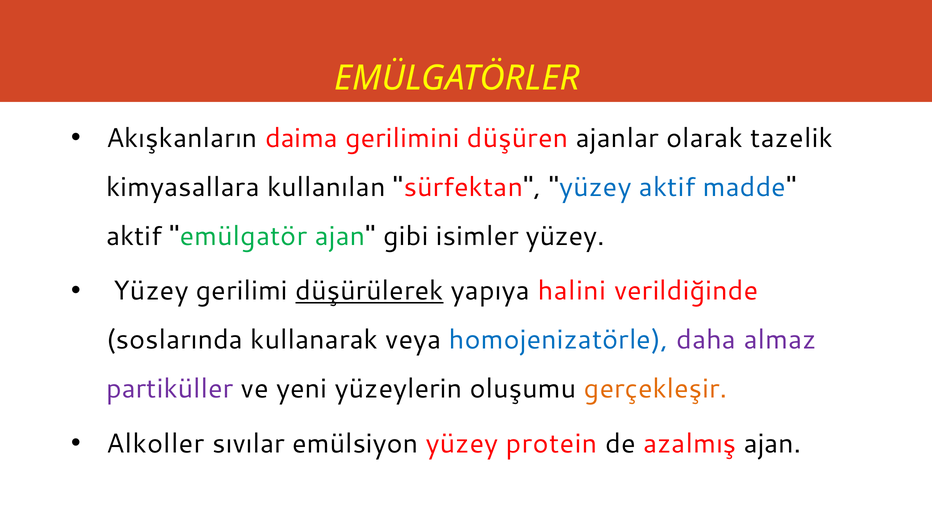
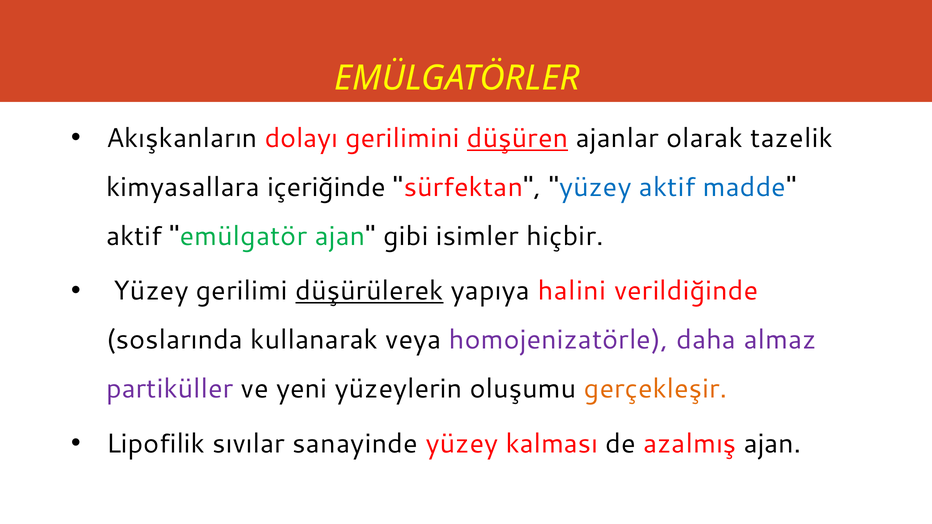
daima: daima -> dolayı
düşüren underline: none -> present
kullanılan: kullanılan -> içeriğinde
isimler yüzey: yüzey -> hiçbir
homojenizatörle colour: blue -> purple
Alkoller: Alkoller -> Lipofilik
emülsiyon: emülsiyon -> sanayinde
protein: protein -> kalması
